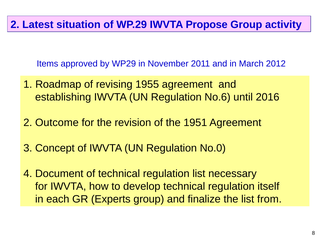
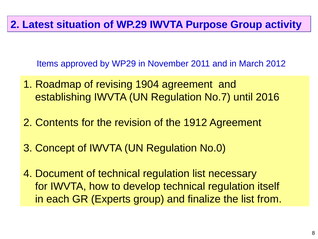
Propose: Propose -> Purpose
1955: 1955 -> 1904
No.6: No.6 -> No.7
Outcome: Outcome -> Contents
1951: 1951 -> 1912
